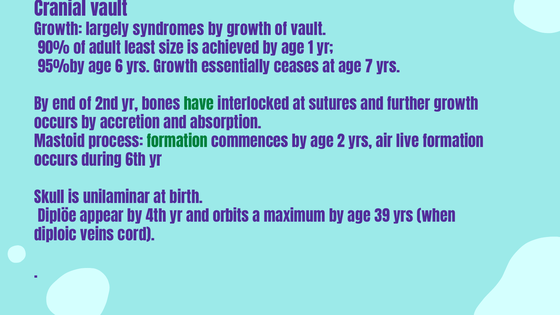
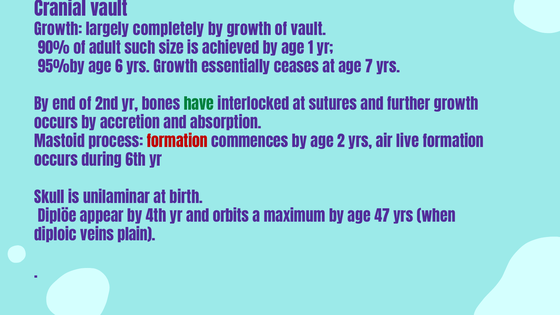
syndromes: syndromes -> completely
least: least -> such
formation at (177, 142) colour: green -> red
39: 39 -> 47
cord: cord -> plain
